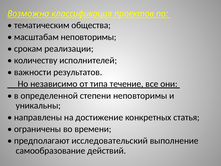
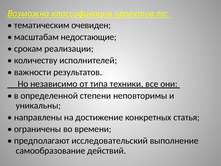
общества: общества -> очевиден
масштабам неповторимы: неповторимы -> недостающие
течение: течение -> техники
